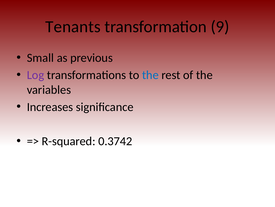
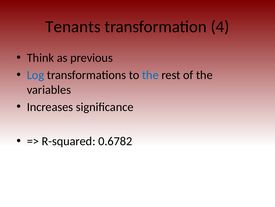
9: 9 -> 4
Small: Small -> Think
Log colour: purple -> blue
0.3742: 0.3742 -> 0.6782
